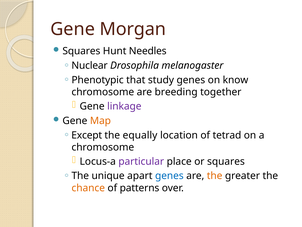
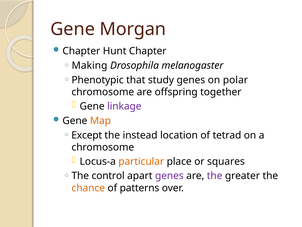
Squares at (81, 51): Squares -> Chapter
Hunt Needles: Needles -> Chapter
Nuclear: Nuclear -> Making
know: know -> polar
breeding: breeding -> offspring
equally: equally -> instead
particular colour: purple -> orange
unique: unique -> control
genes at (169, 175) colour: blue -> purple
the at (215, 175) colour: orange -> purple
